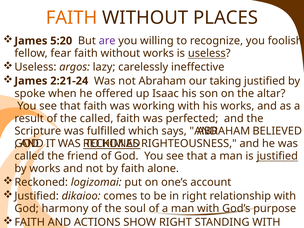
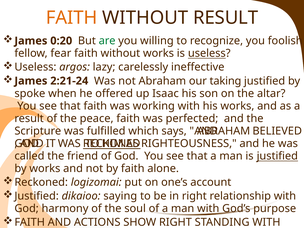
WITHOUT PLACES: PLACES -> RESULT
5:20: 5:20 -> 0:20
are colour: purple -> green
the called: called -> peace
comes: comes -> saying
